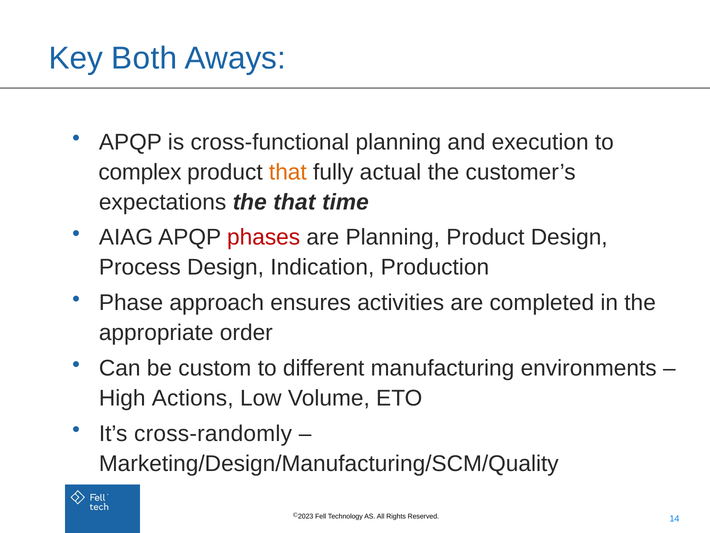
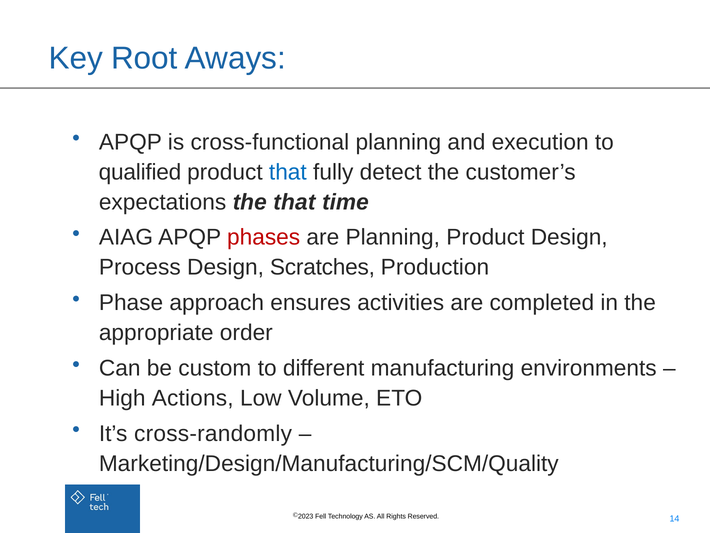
Both: Both -> Root
complex: complex -> qualified
that at (288, 172) colour: orange -> blue
actual: actual -> detect
Indication: Indication -> Scratches
